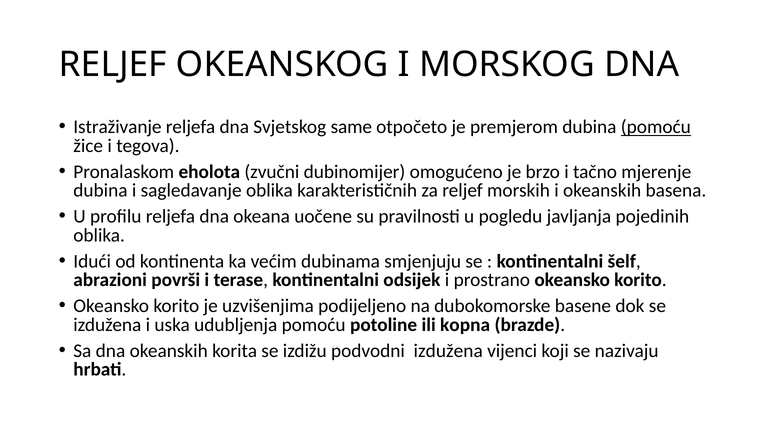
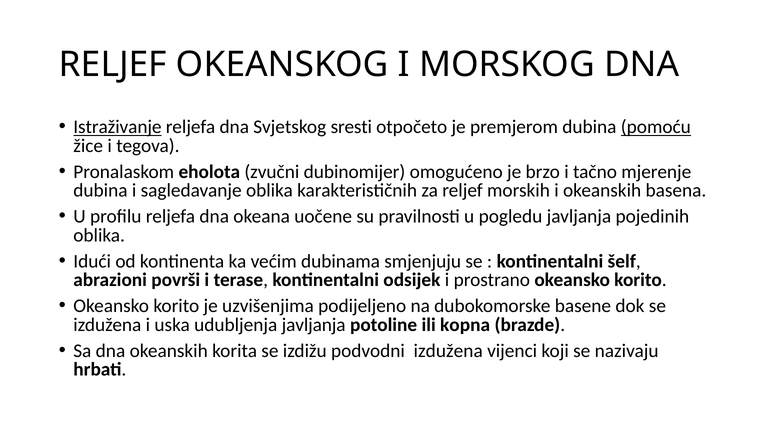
Istraživanje underline: none -> present
same: same -> sresti
udubljenja pomoću: pomoću -> javljanja
